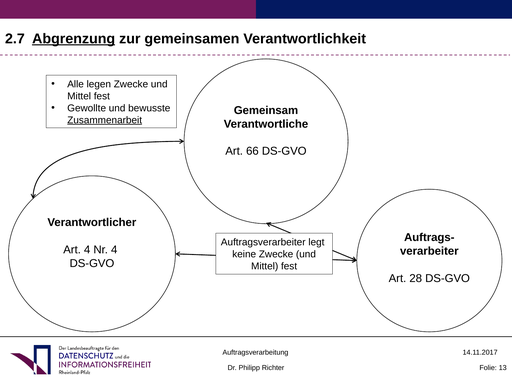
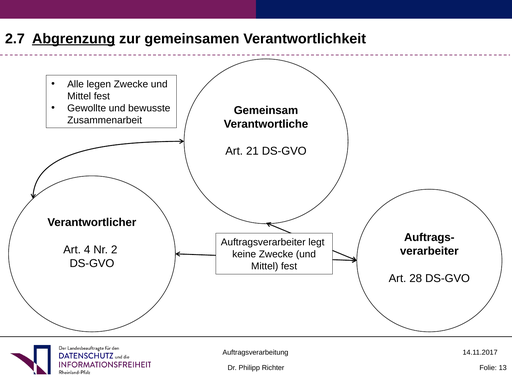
Zusammenarbeit underline: present -> none
66: 66 -> 21
Nr 4: 4 -> 2
